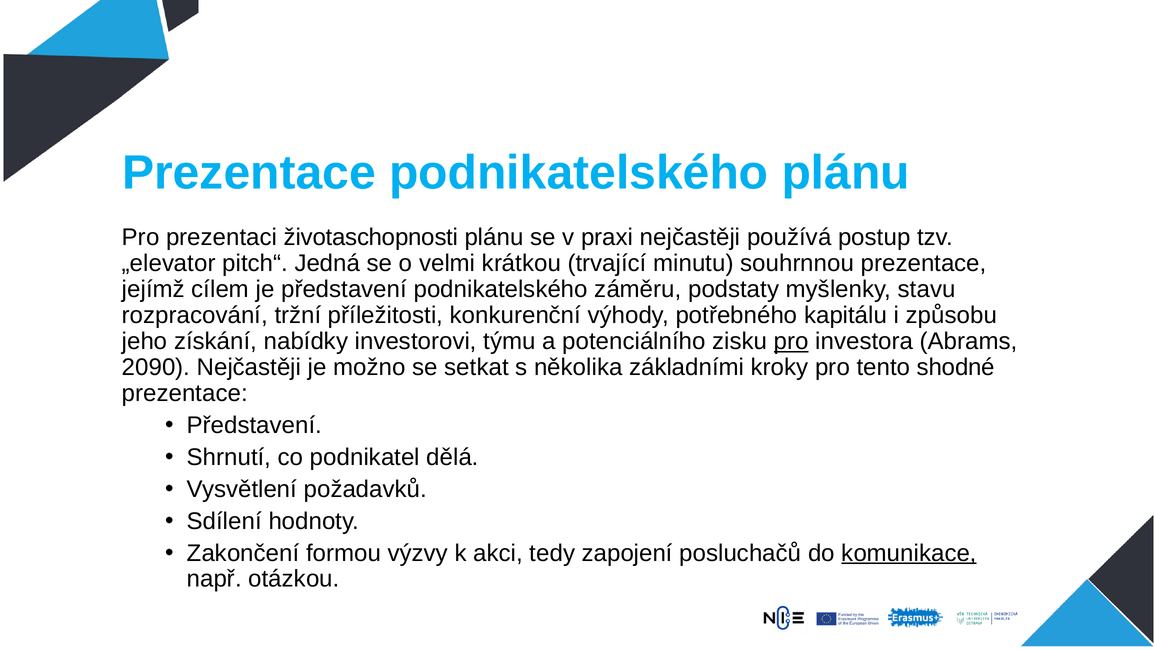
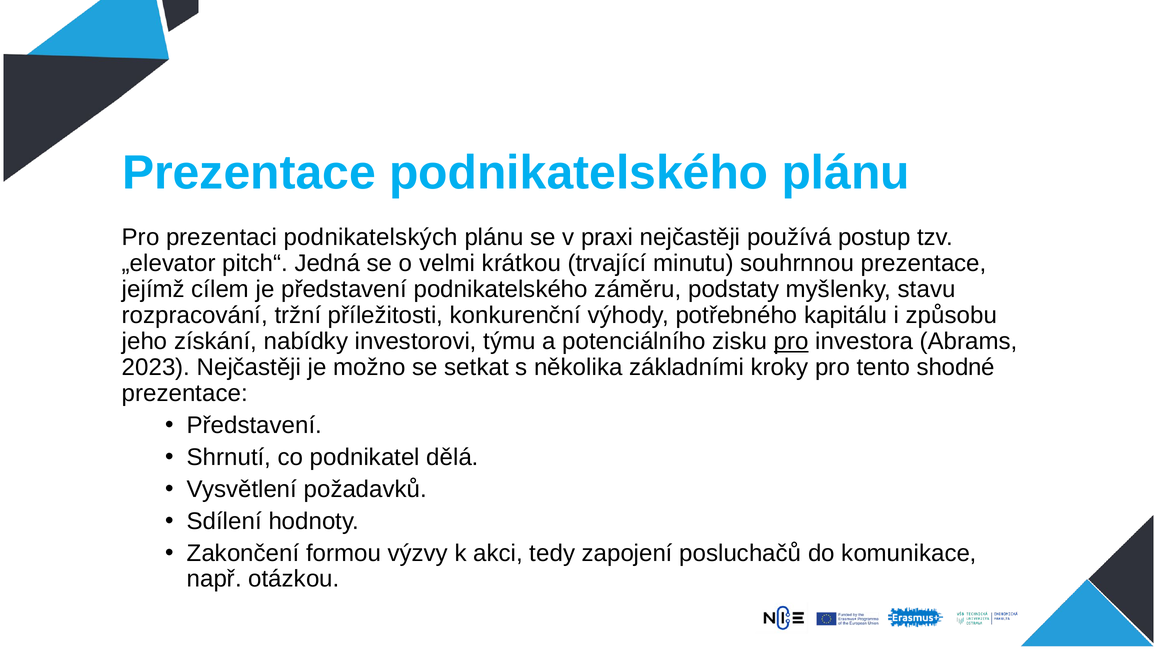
životaschopnosti: životaschopnosti -> podnikatelských
2090: 2090 -> 2023
komunikace underline: present -> none
